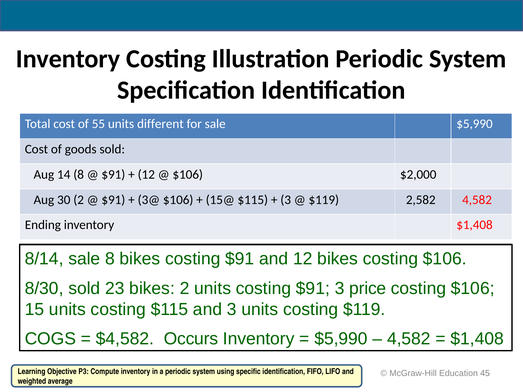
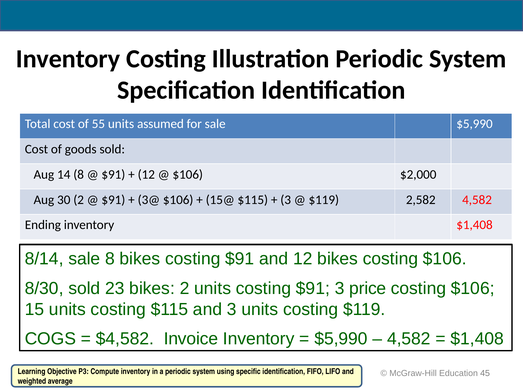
different: different -> assumed
Occurs: Occurs -> Invoice
